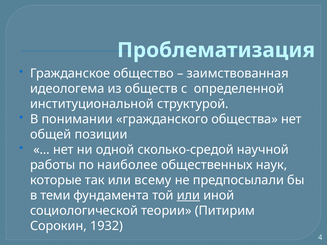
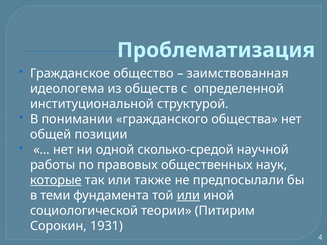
наиболее: наиболее -> правовых
которые underline: none -> present
всему: всему -> также
1932: 1932 -> 1931
